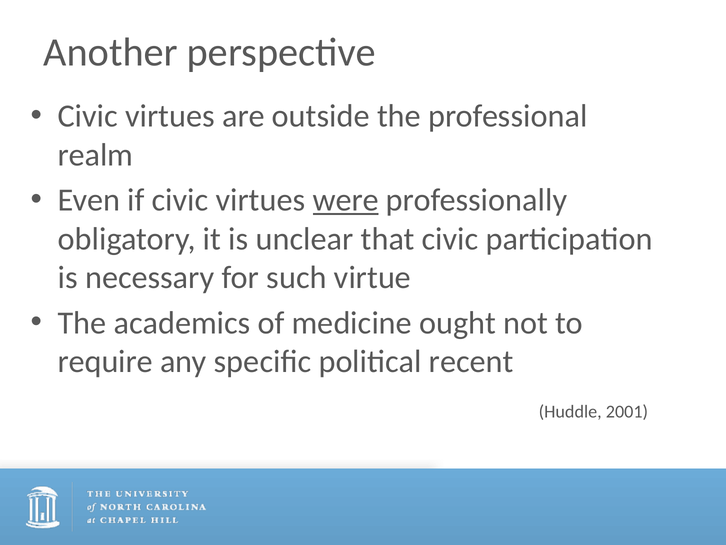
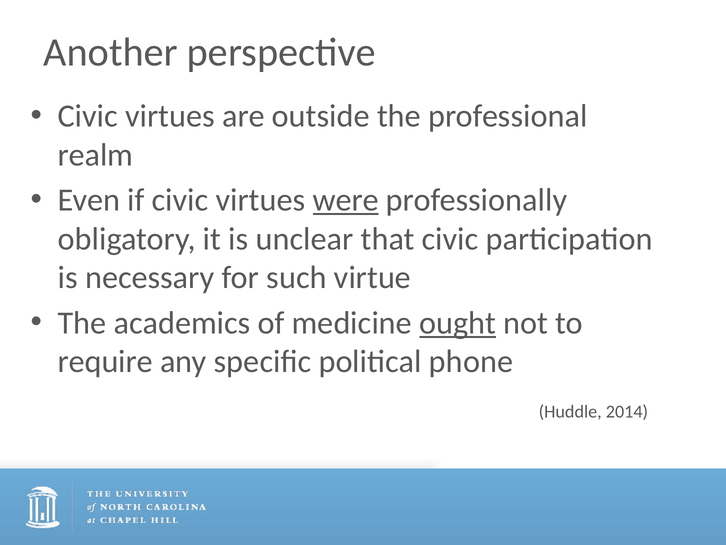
ought underline: none -> present
recent: recent -> phone
2001: 2001 -> 2014
